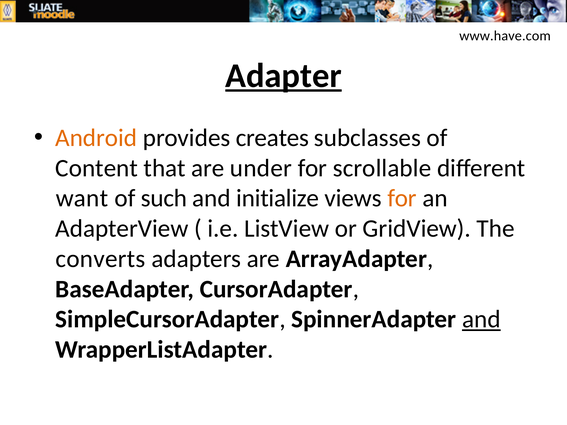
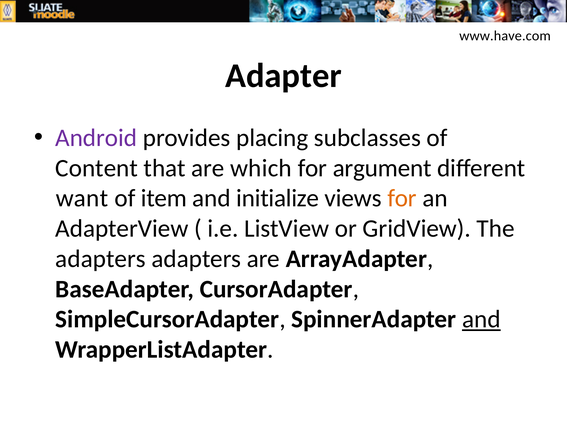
Adapter underline: present -> none
Android colour: orange -> purple
creates: creates -> placing
under: under -> which
scrollable: scrollable -> argument
such: such -> item
converts at (100, 259): converts -> adapters
